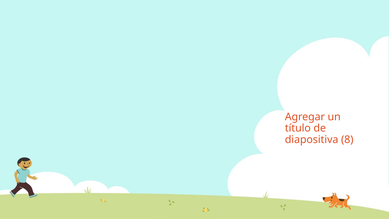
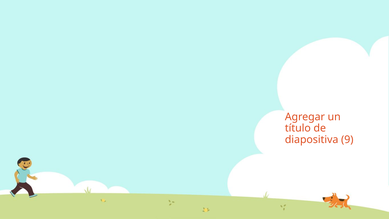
8: 8 -> 9
